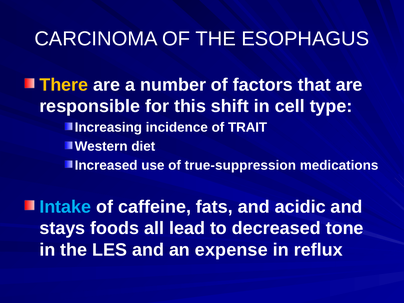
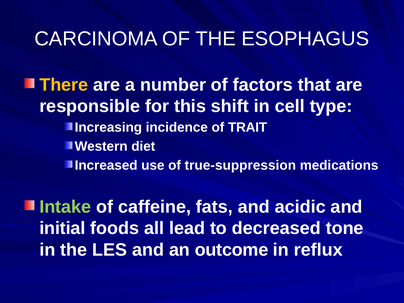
Intake colour: light blue -> light green
stays: stays -> initial
expense: expense -> outcome
